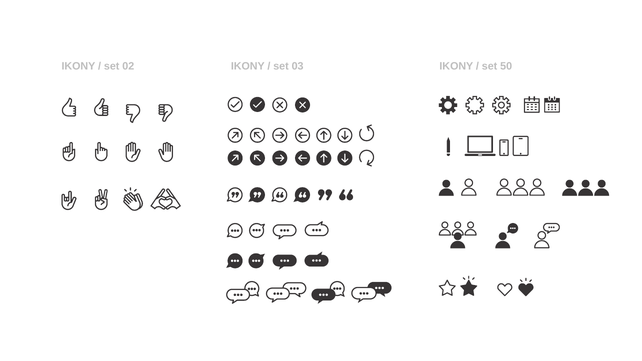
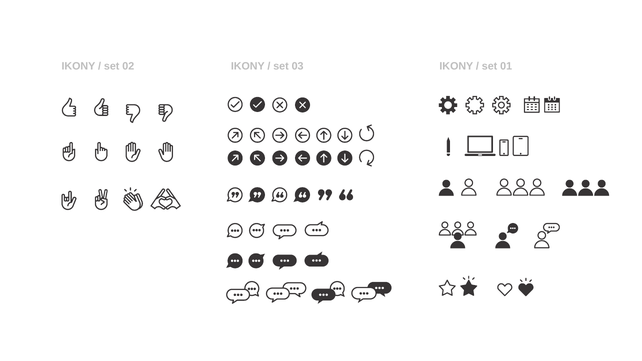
50: 50 -> 01
